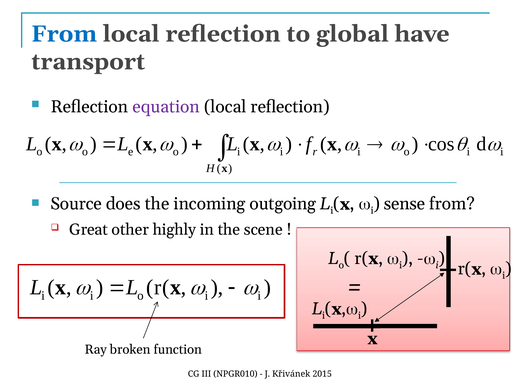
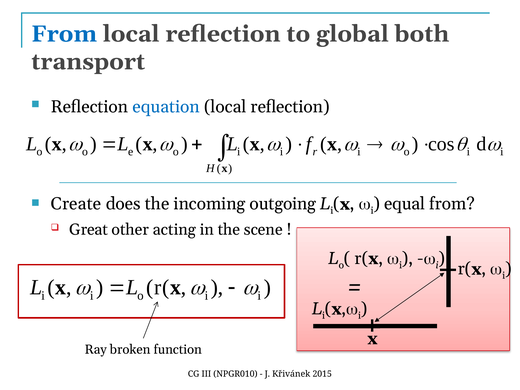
have: have -> both
equation colour: purple -> blue
Source: Source -> Create
sense: sense -> equal
highly: highly -> acting
